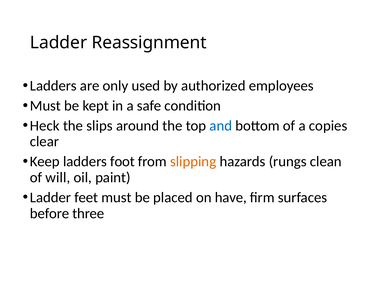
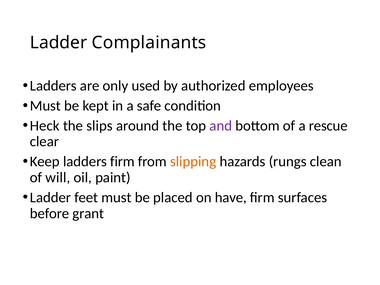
Reassignment: Reassignment -> Complainants
and colour: blue -> purple
copies: copies -> rescue
ladders foot: foot -> firm
three: three -> grant
